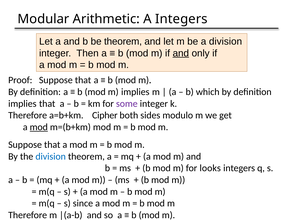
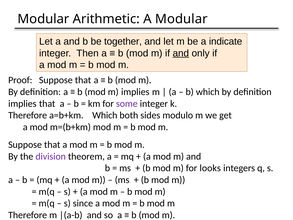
A Integers: Integers -> Modular
be theorem: theorem -> together
a division: division -> indicate
a=b+km Cipher: Cipher -> Which
mod at (39, 127) underline: present -> none
division at (51, 156) colour: blue -> purple
